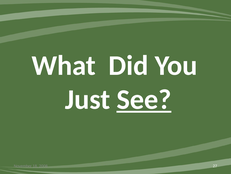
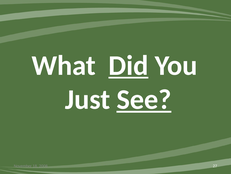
Did underline: none -> present
